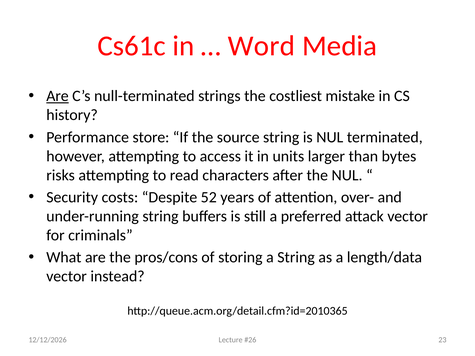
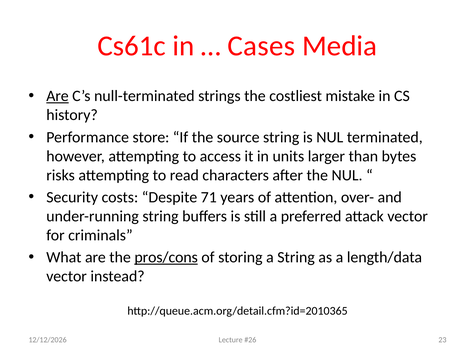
Word: Word -> Cases
52: 52 -> 71
pros/cons underline: none -> present
